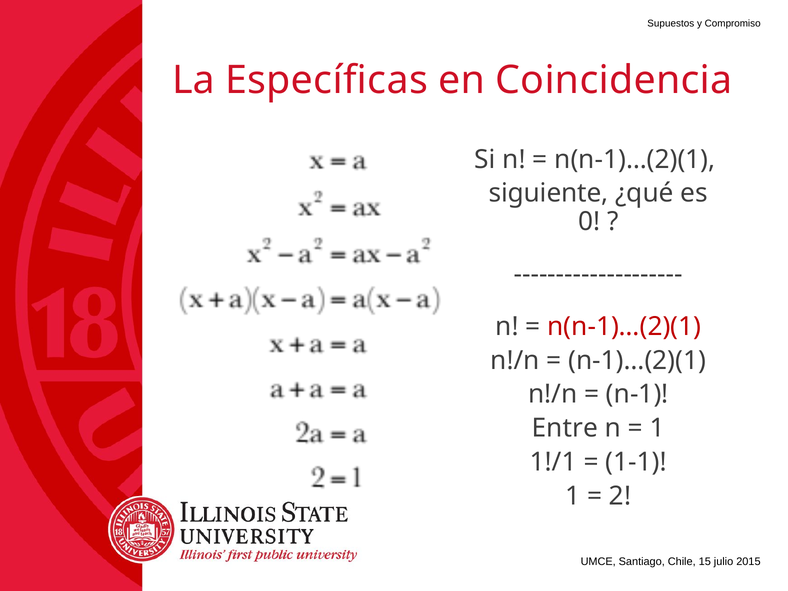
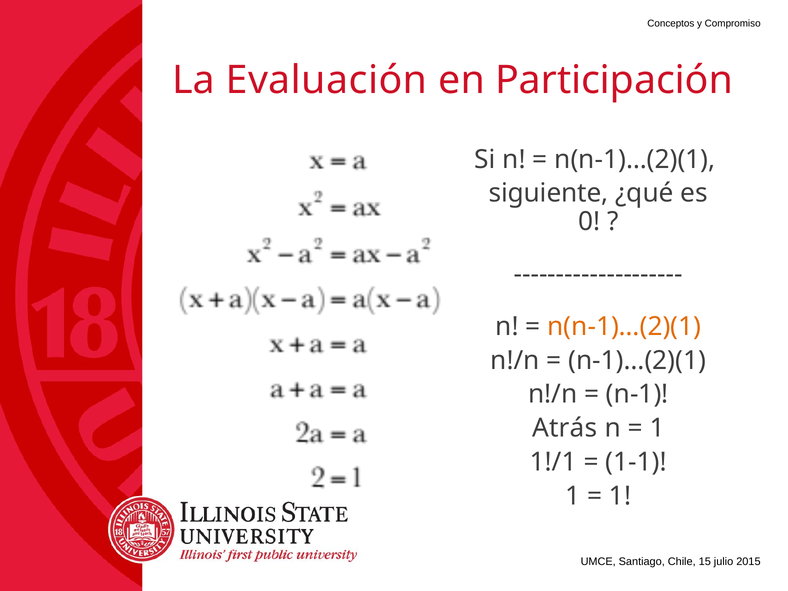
Supuestos: Supuestos -> Conceptos
Específicas: Específicas -> Evaluación
Coincidencia: Coincidencia -> Participación
n(n-1)…(2)(1 at (624, 326) colour: red -> orange
Entre: Entre -> Atrás
2 at (620, 496): 2 -> 1
